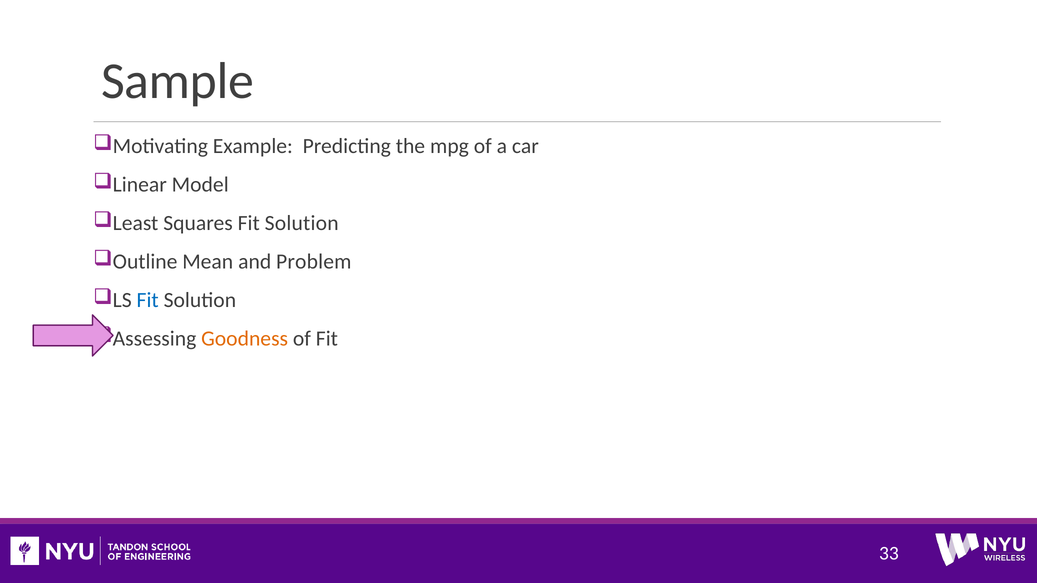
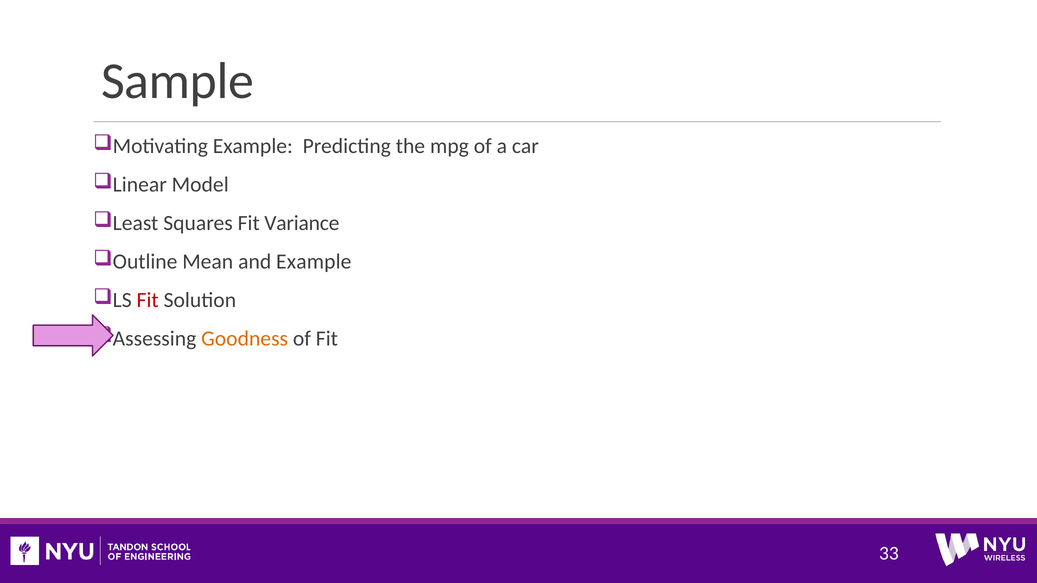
Squares Fit Solution: Solution -> Variance
and Problem: Problem -> Example
Fit at (148, 300) colour: blue -> red
